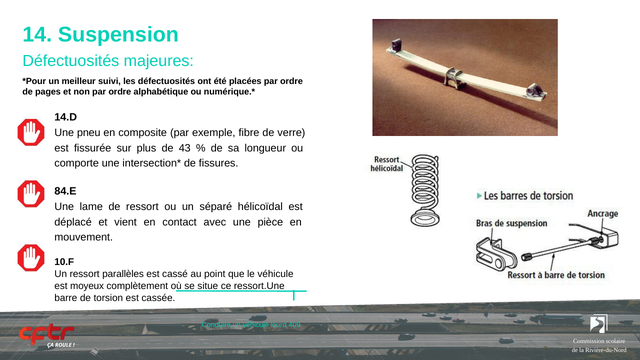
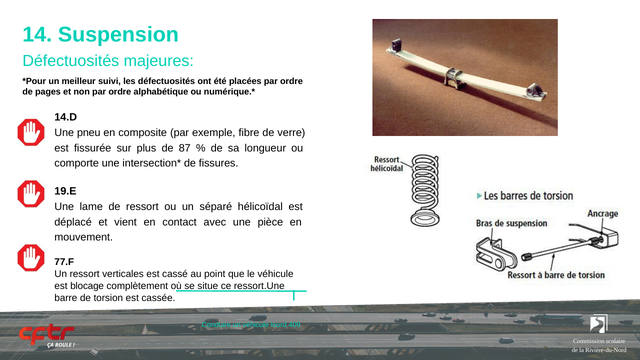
43: 43 -> 87
84.E: 84.E -> 19.E
10.F: 10.F -> 77.F
parallèles: parallèles -> verticales
moyeux: moyeux -> blocage
